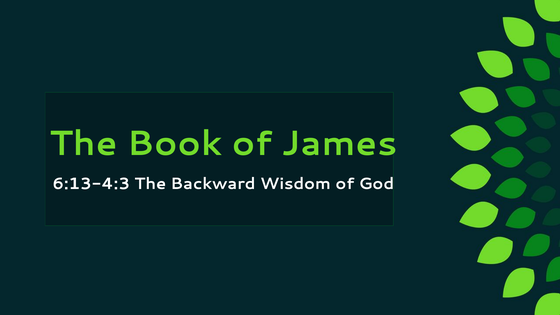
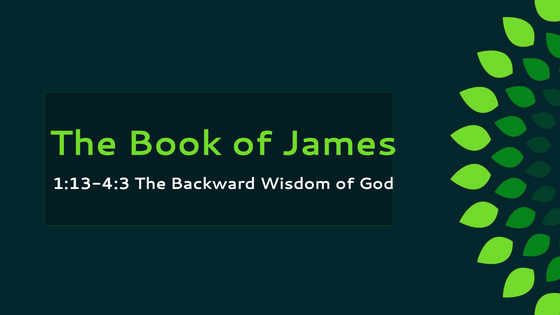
6:13-4:3: 6:13-4:3 -> 1:13-4:3
